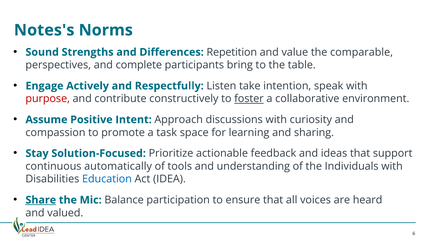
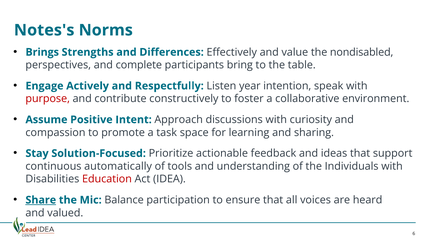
Sound: Sound -> Brings
Repetition: Repetition -> Effectively
comparable: comparable -> nondisabled
take: take -> year
foster underline: present -> none
Education colour: blue -> red
